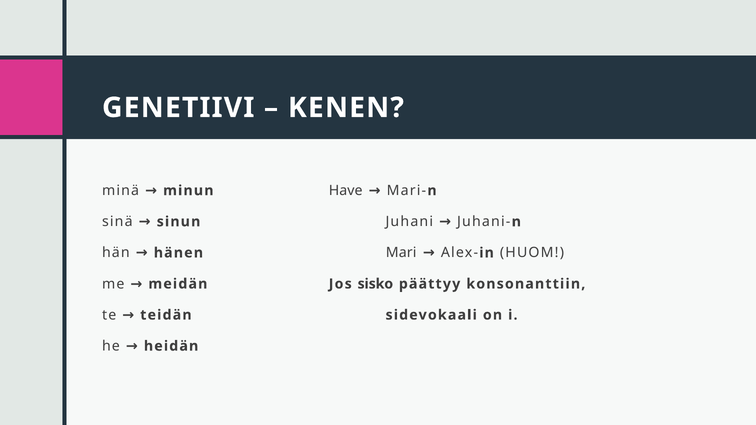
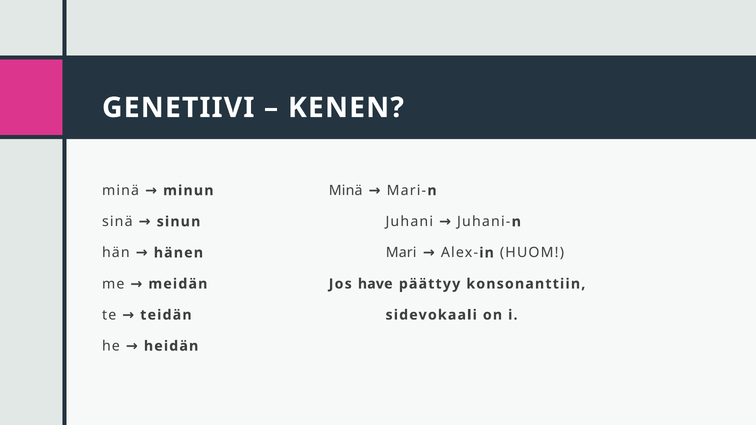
Have at (346, 191): Have -> Minä
sisko: sisko -> have
